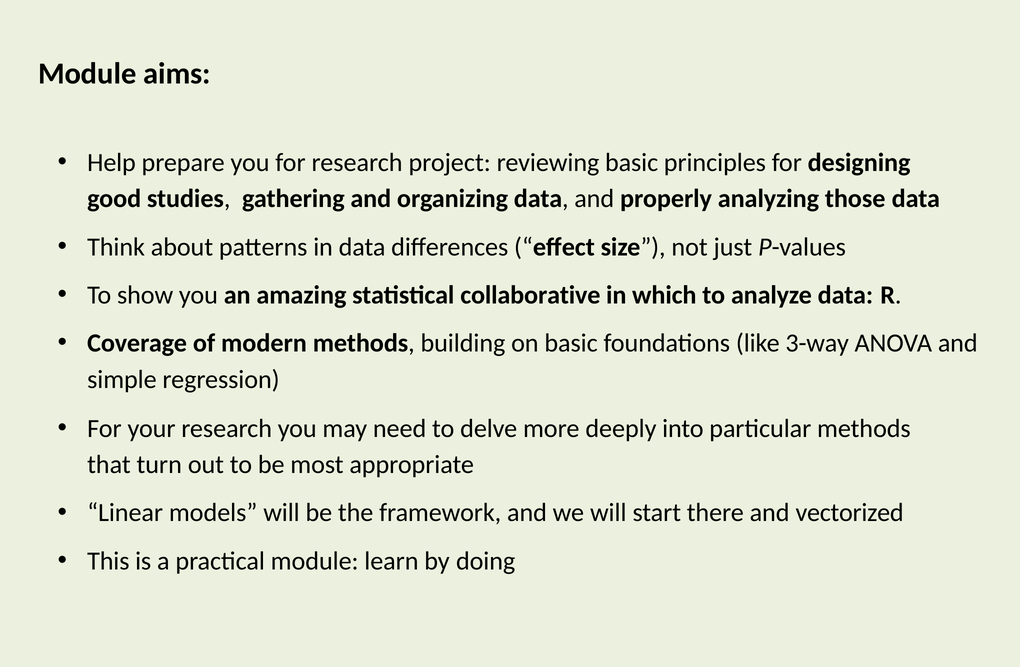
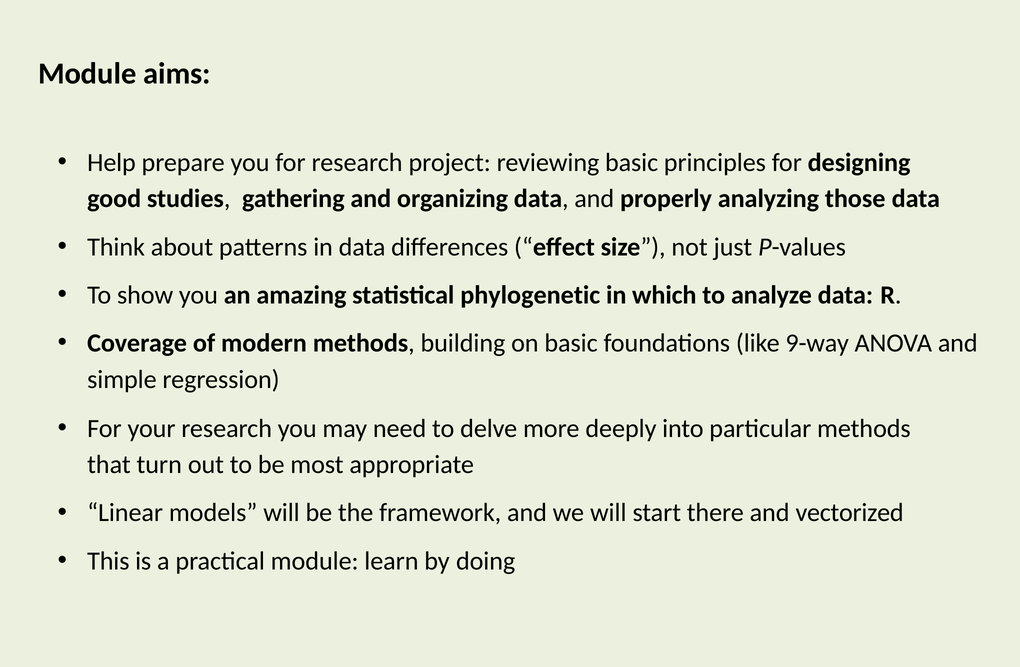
collaborative: collaborative -> phylogenetic
3-way: 3-way -> 9-way
